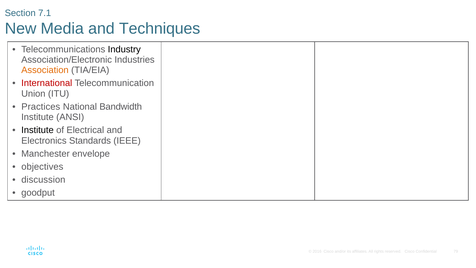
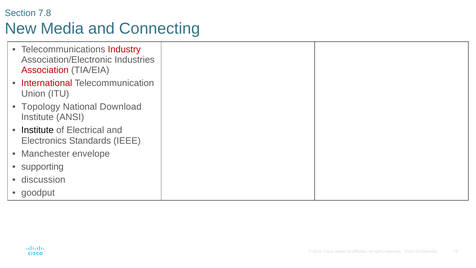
7.1: 7.1 -> 7.8
Techniques: Techniques -> Connecting
Industry colour: black -> red
Association colour: orange -> red
Practices: Practices -> Topology
Bandwidth: Bandwidth -> Download
objectives: objectives -> supporting
